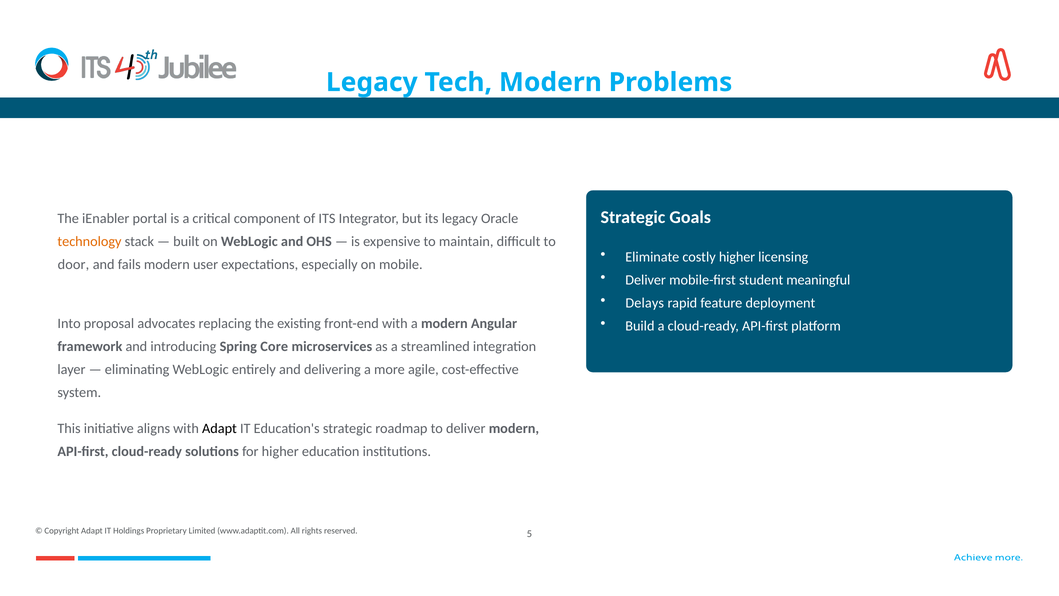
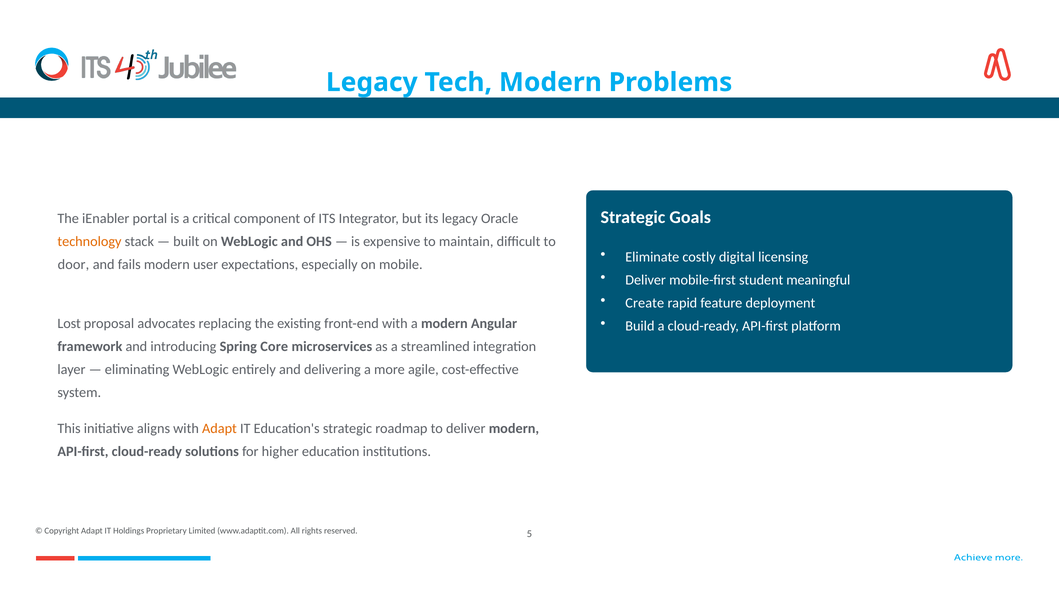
costly higher: higher -> digital
Delays: Delays -> Create
Into: Into -> Lost
Adapt at (219, 428) colour: black -> orange
